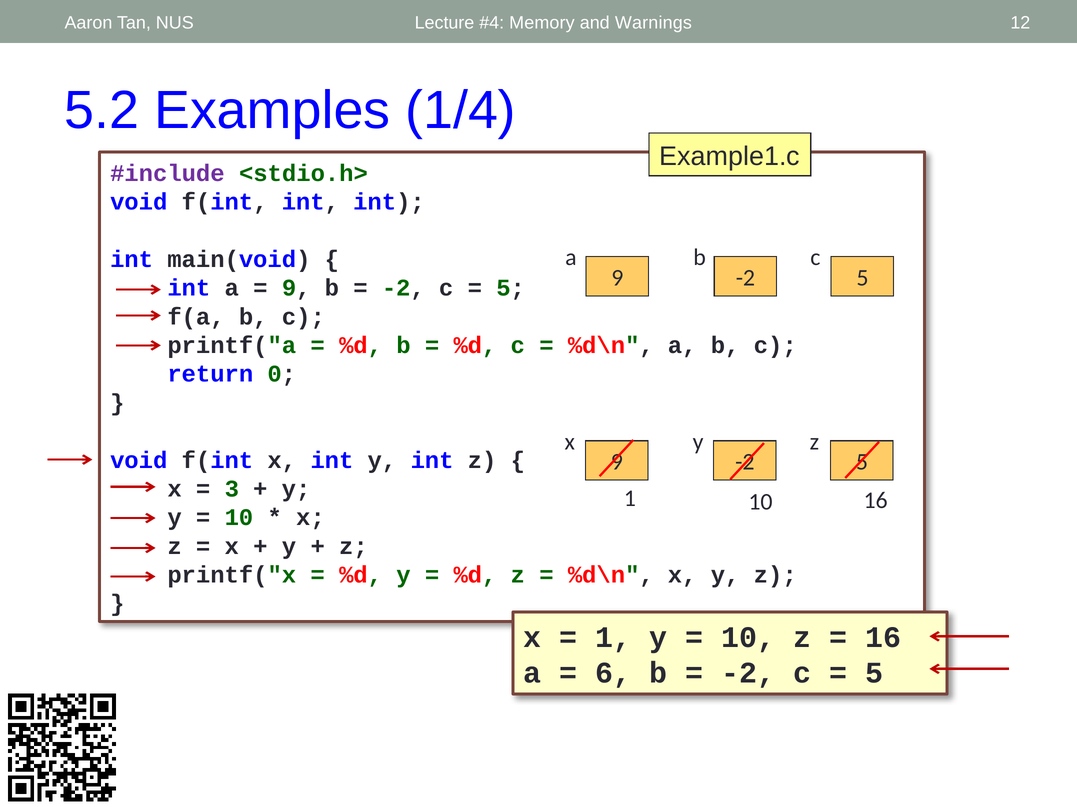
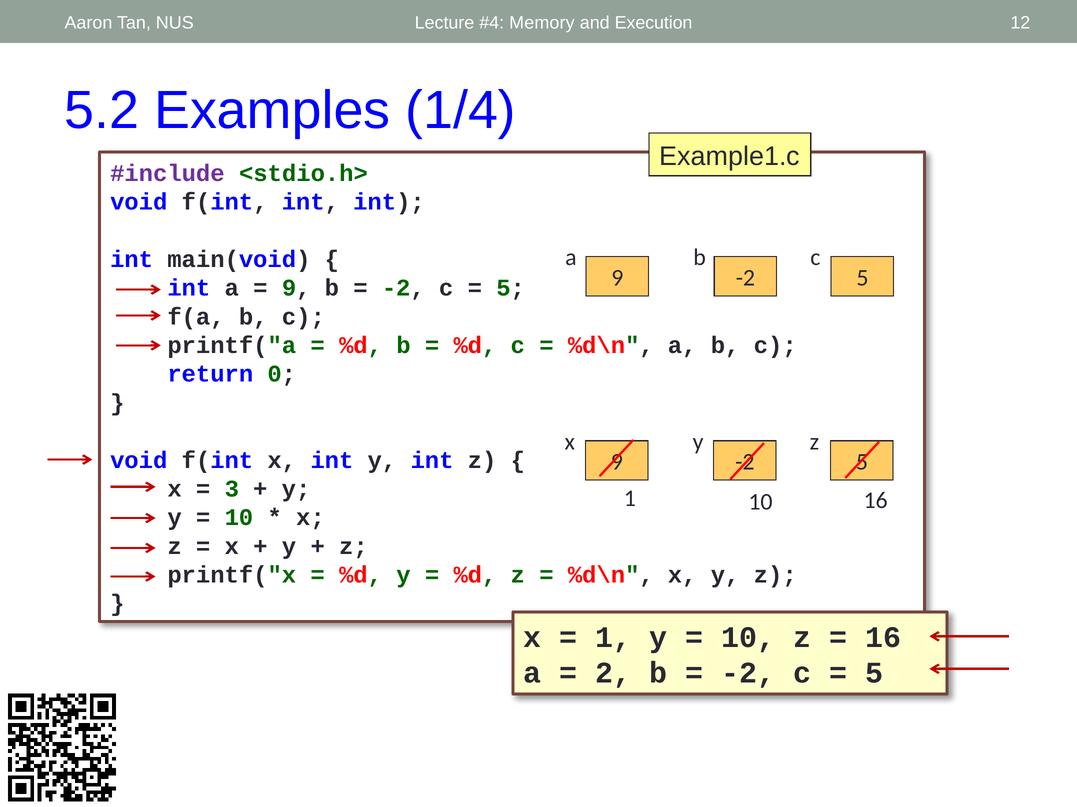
Warnings: Warnings -> Execution
6: 6 -> 2
